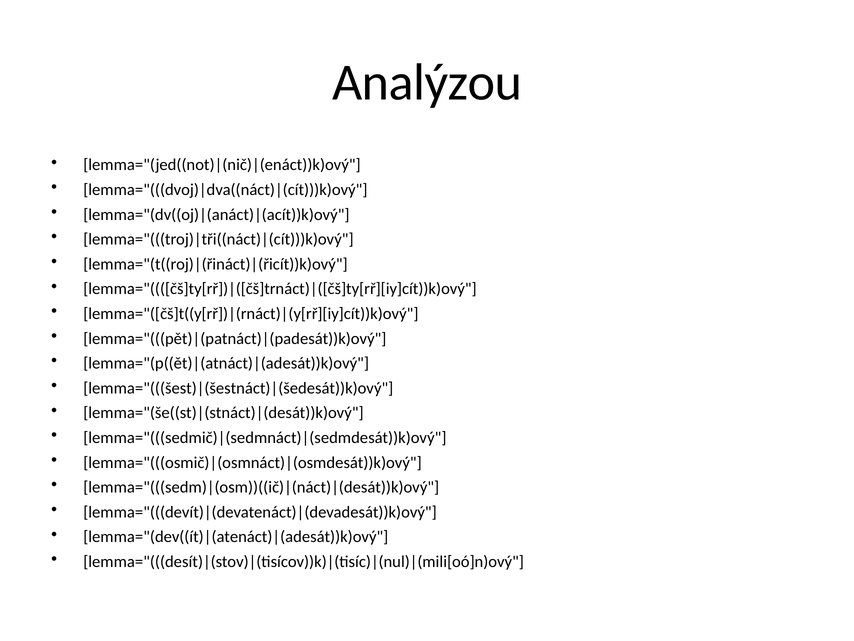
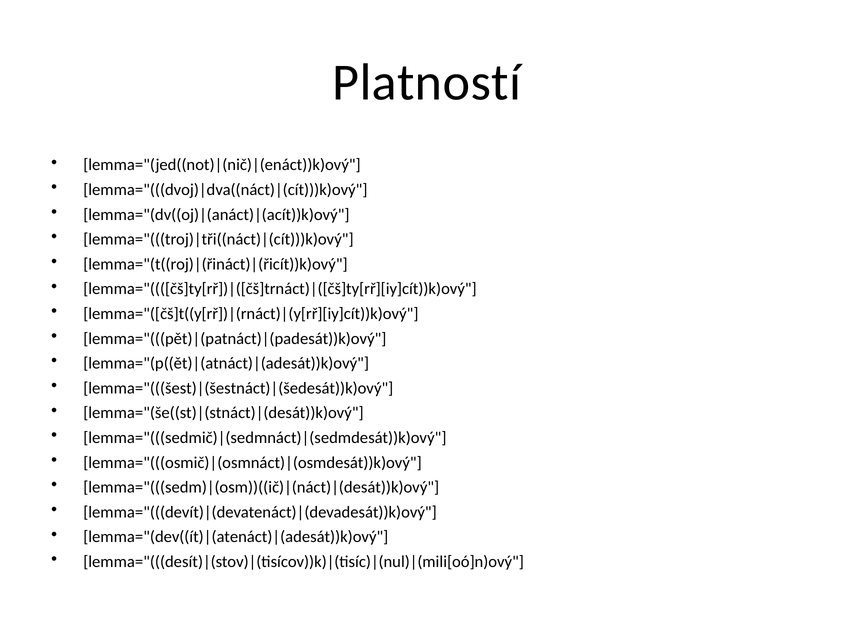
Analýzou: Analýzou -> Platností
